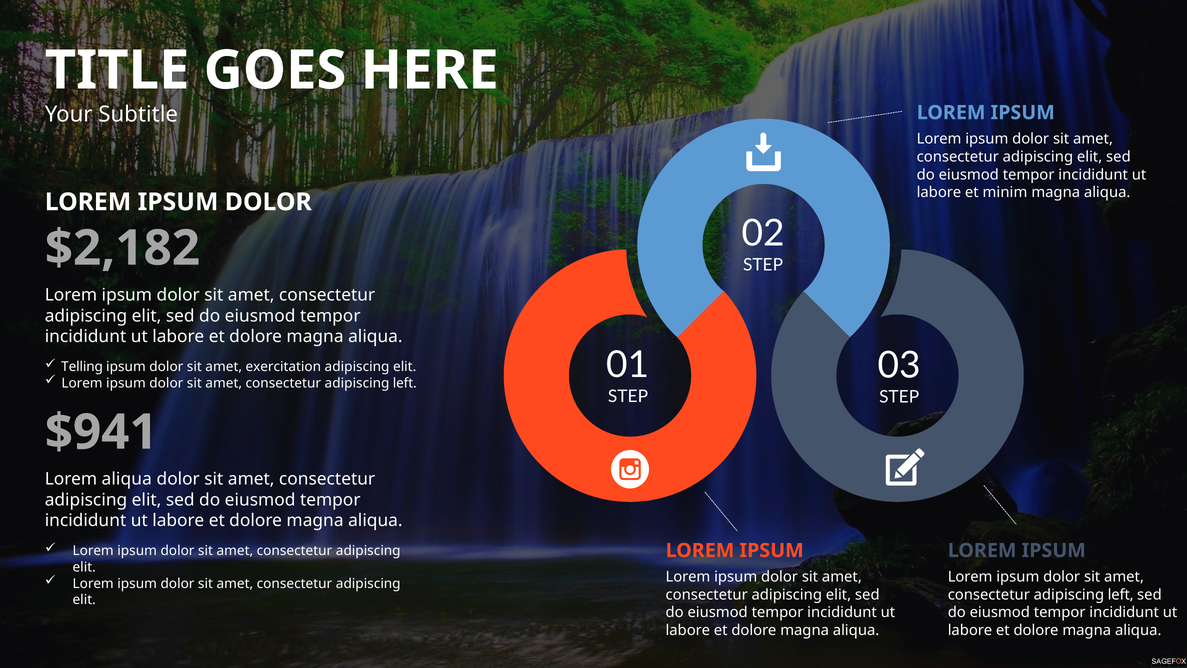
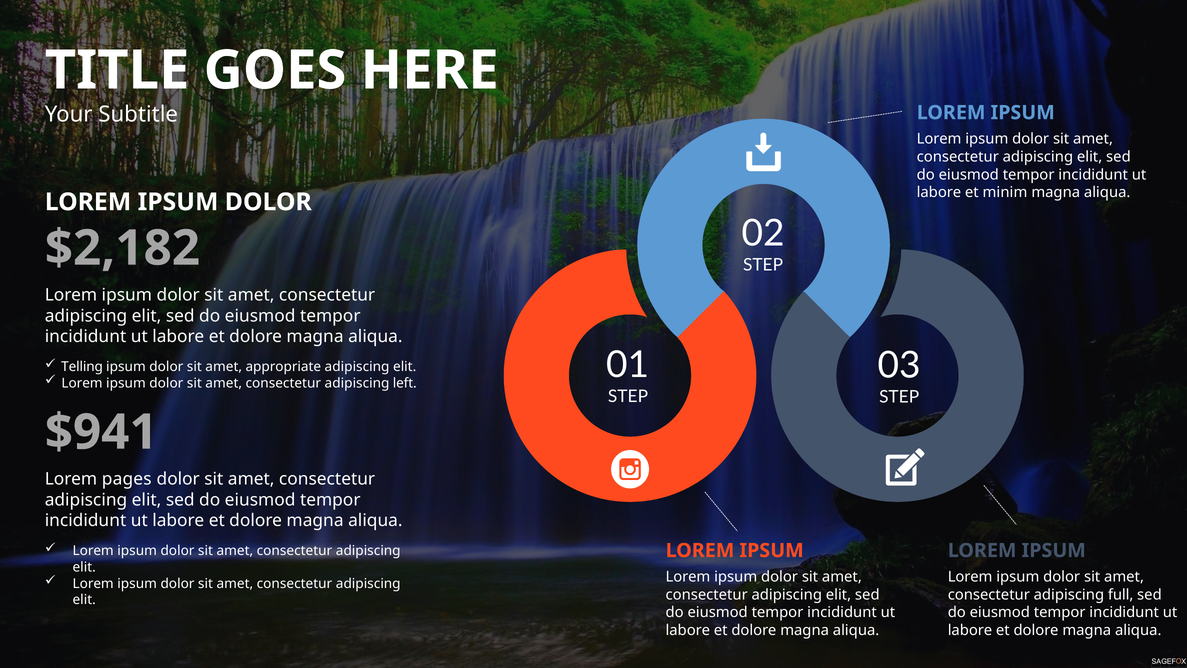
exercitation: exercitation -> appropriate
Lorem aliqua: aliqua -> pages
left at (1121, 594): left -> full
